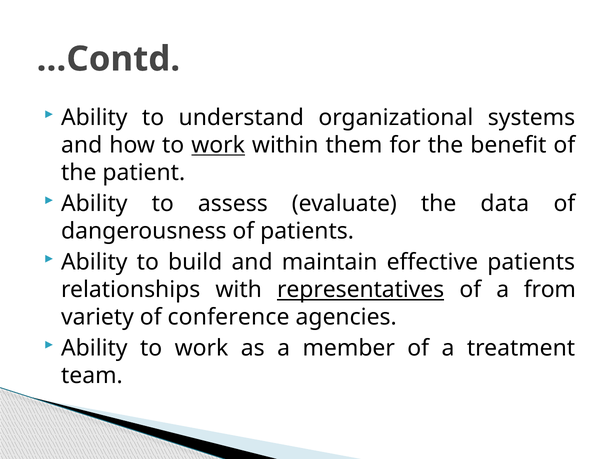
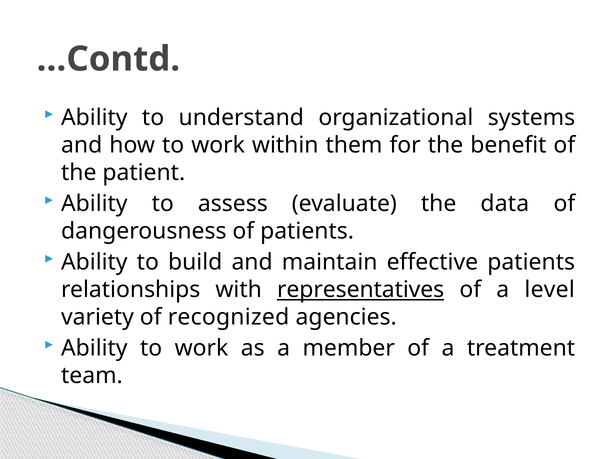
work at (218, 145) underline: present -> none
from: from -> level
conference: conference -> recognized
